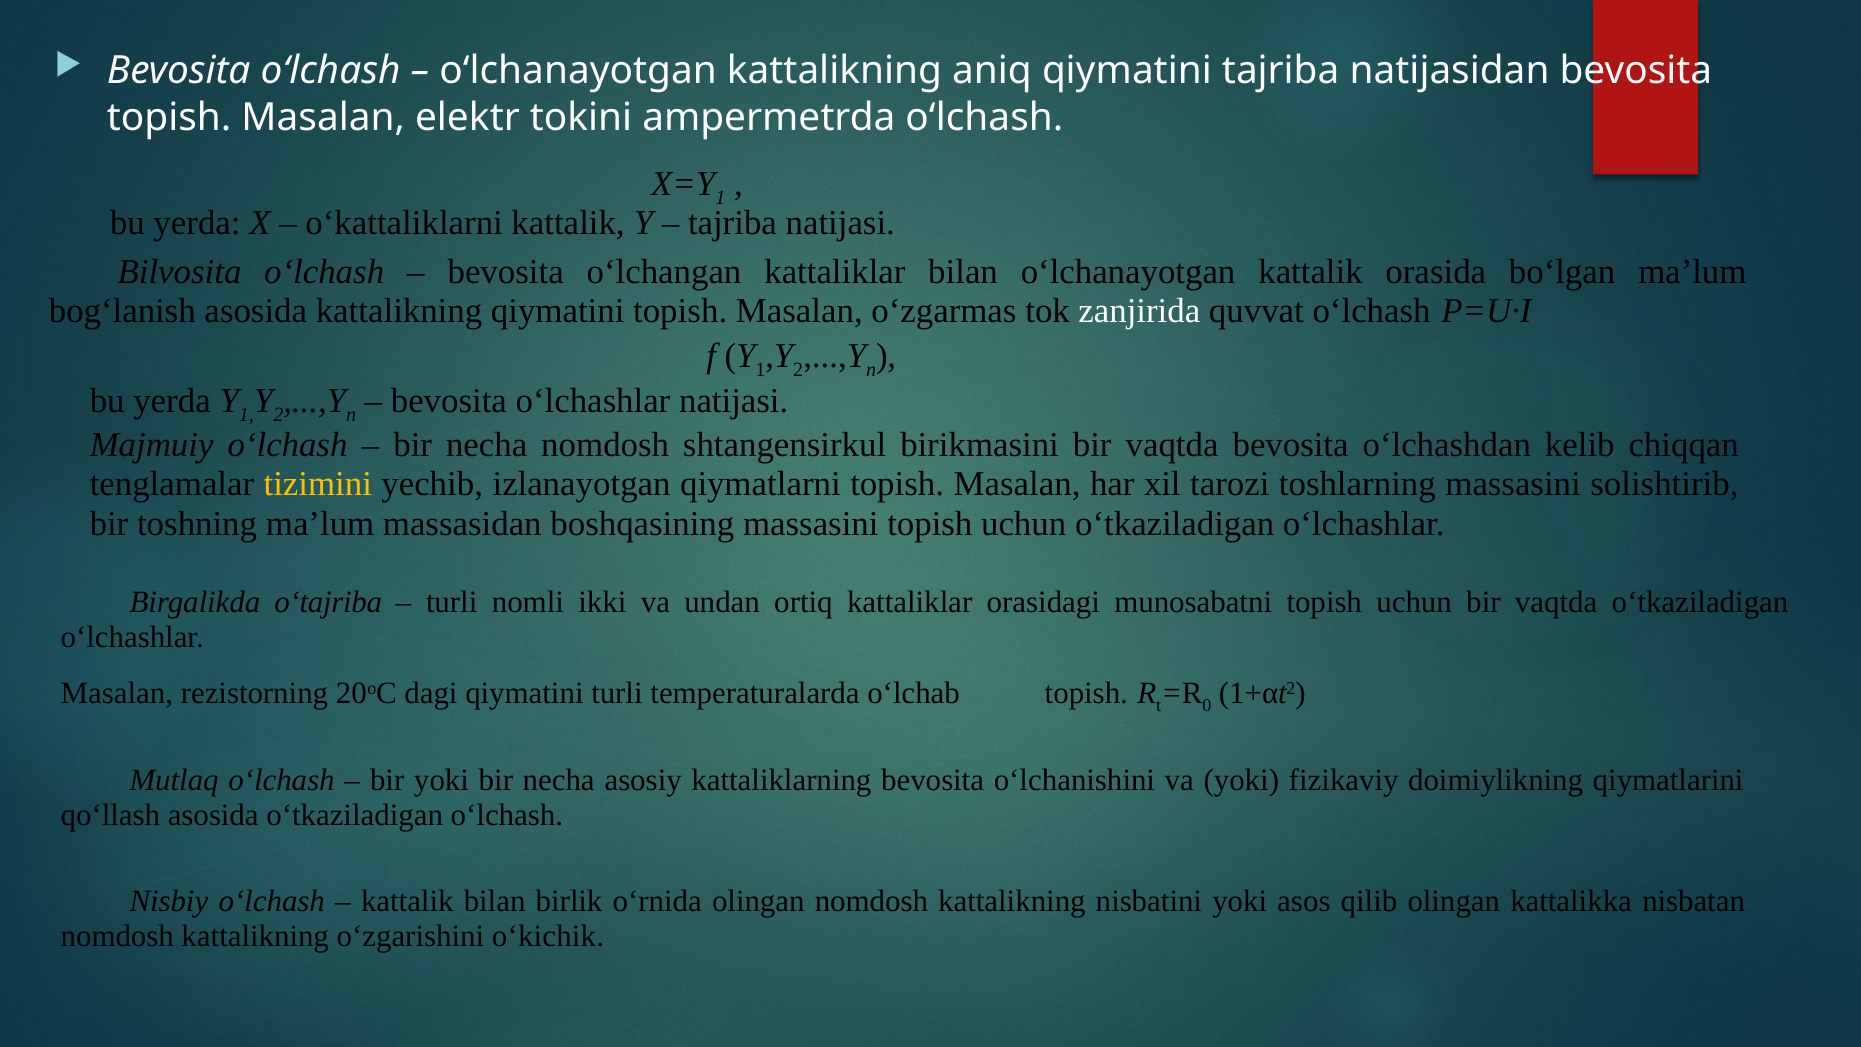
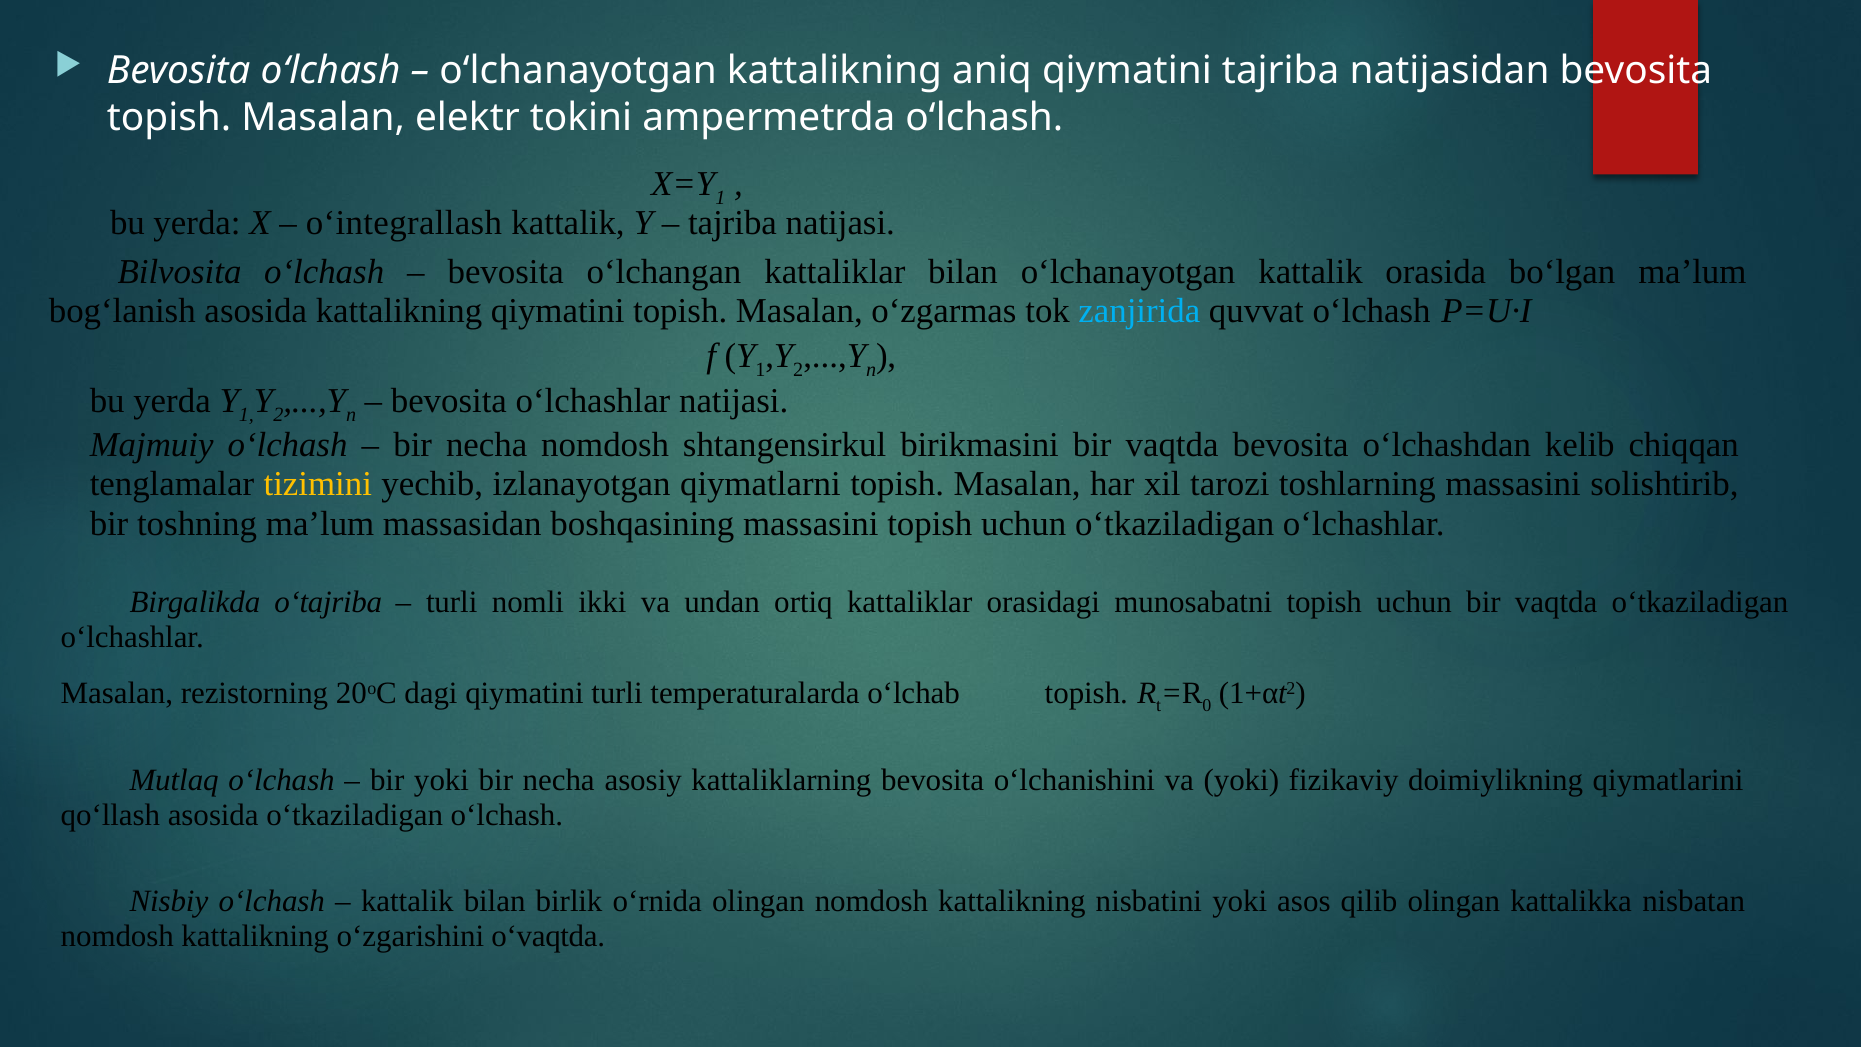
o‘kattaliklarni: o‘kattaliklarni -> o‘integrallash
zanjirida colour: white -> light blue
o‘kichik: o‘kichik -> o‘vaqtda
